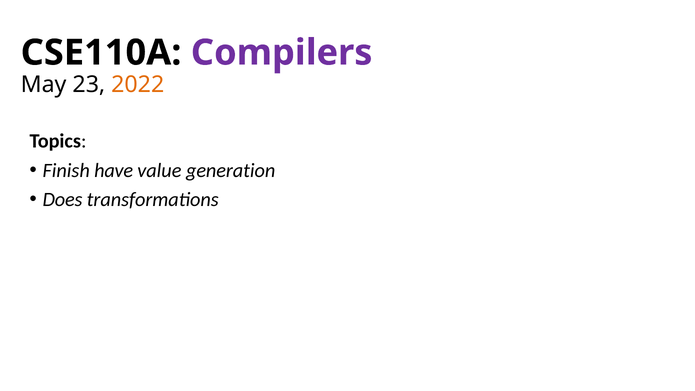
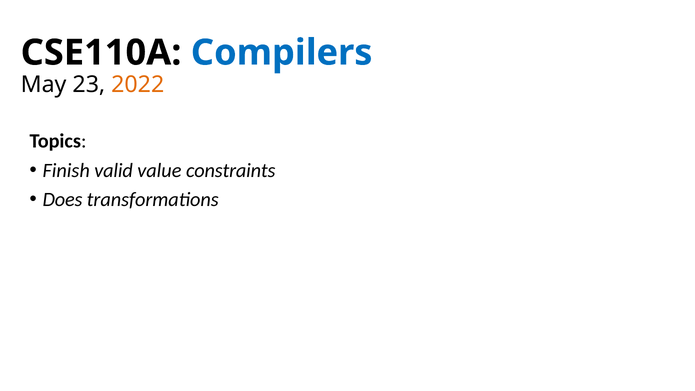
Compilers colour: purple -> blue
have: have -> valid
generation: generation -> constraints
